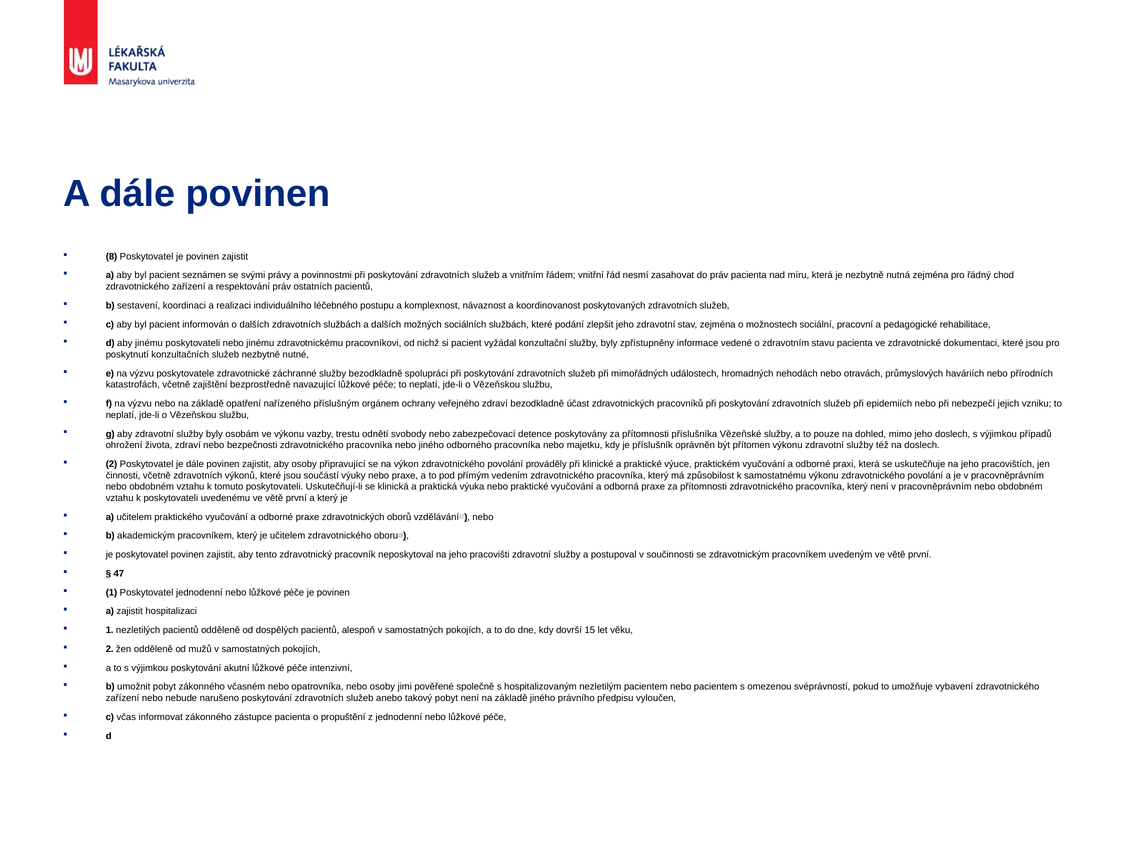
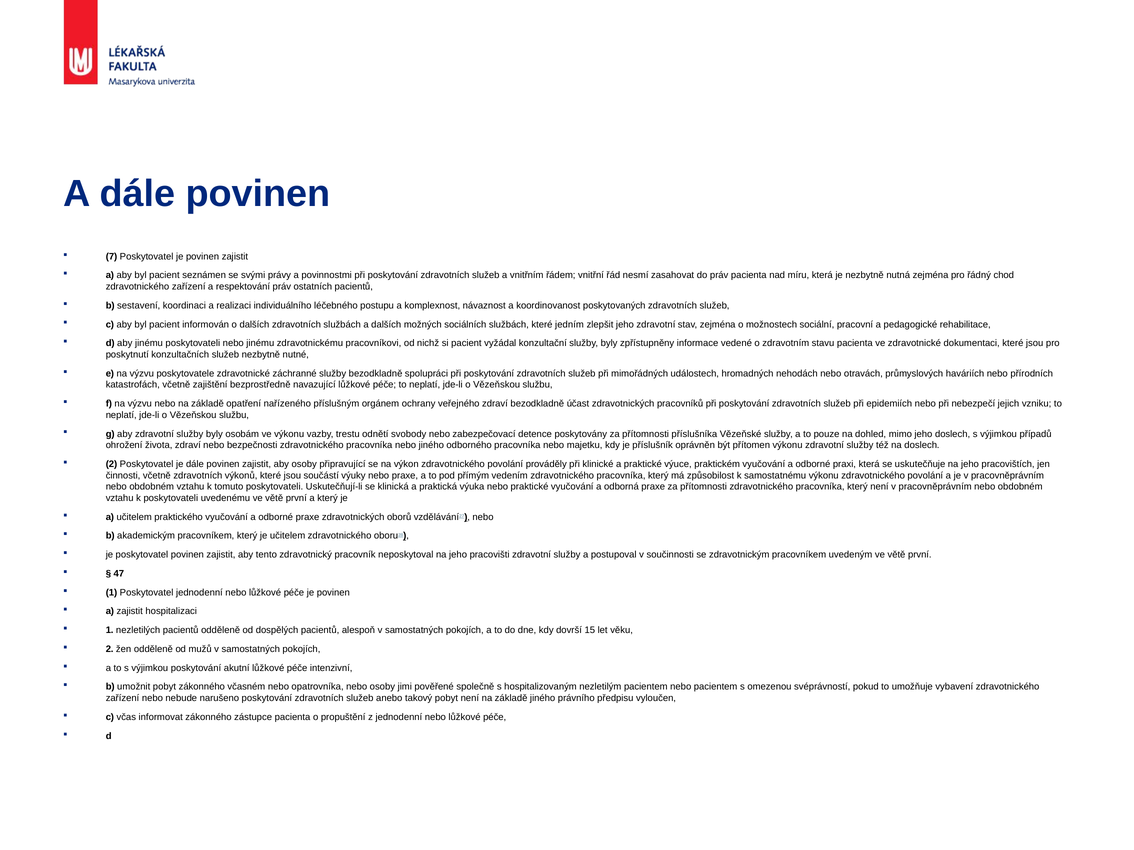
8: 8 -> 7
podání: podání -> jedním
